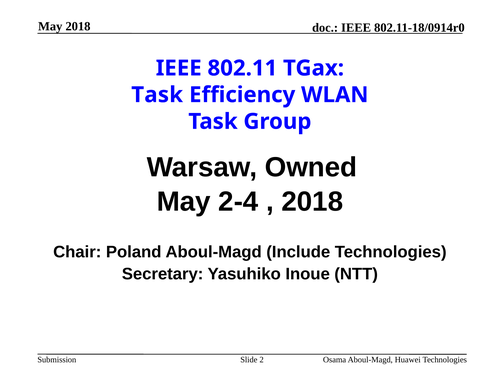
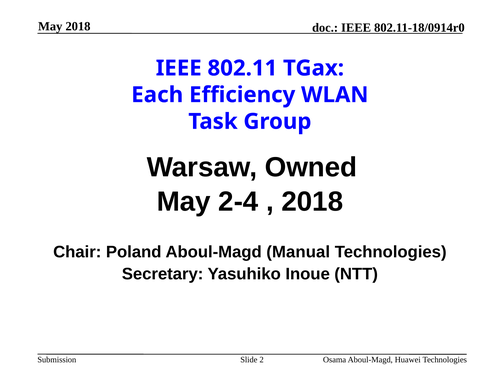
Task at (157, 95): Task -> Each
Include: Include -> Manual
